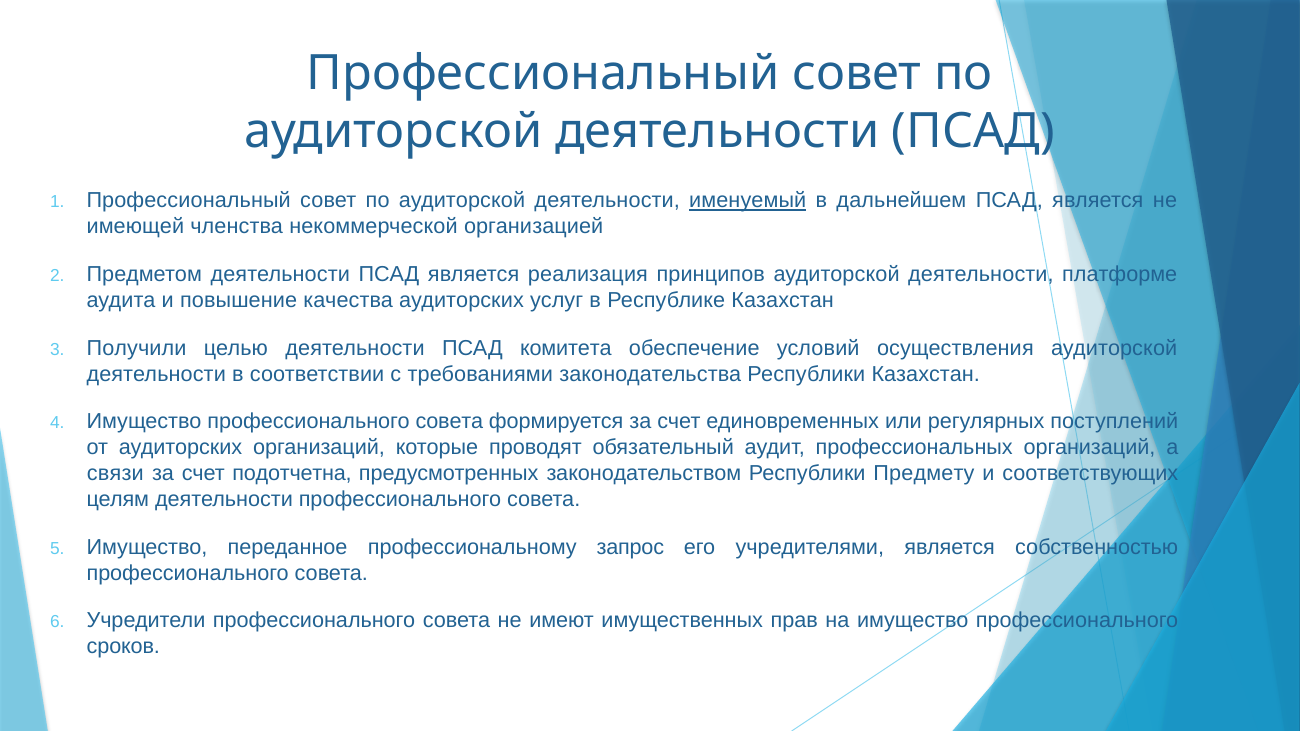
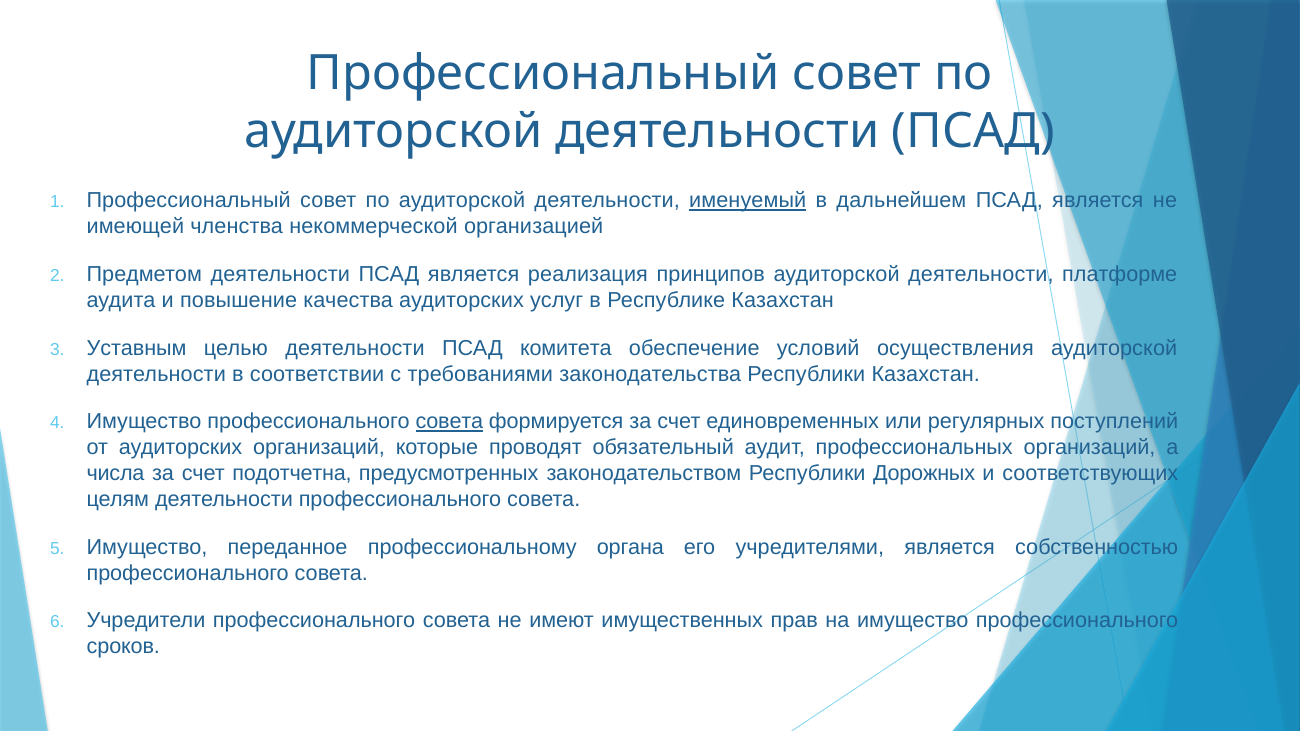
Получили: Получили -> Уставным
совета at (449, 422) underline: none -> present
связи: связи -> числа
Предмету: Предмету -> Дорожных
запрос: запрос -> органа
